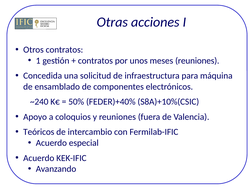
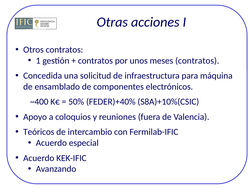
meses reuniones: reuniones -> contratos
~240: ~240 -> ~400
